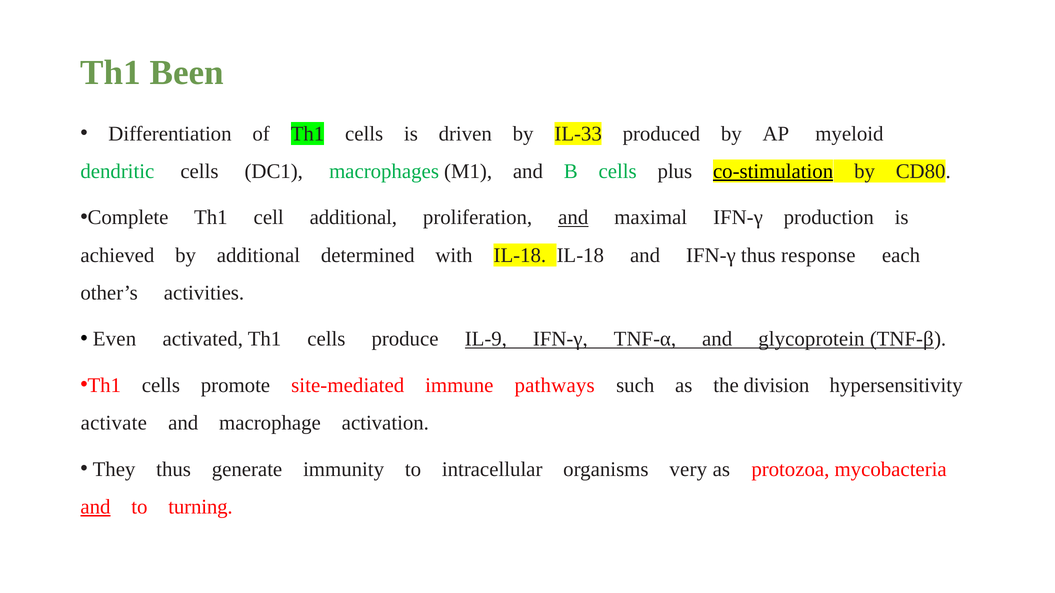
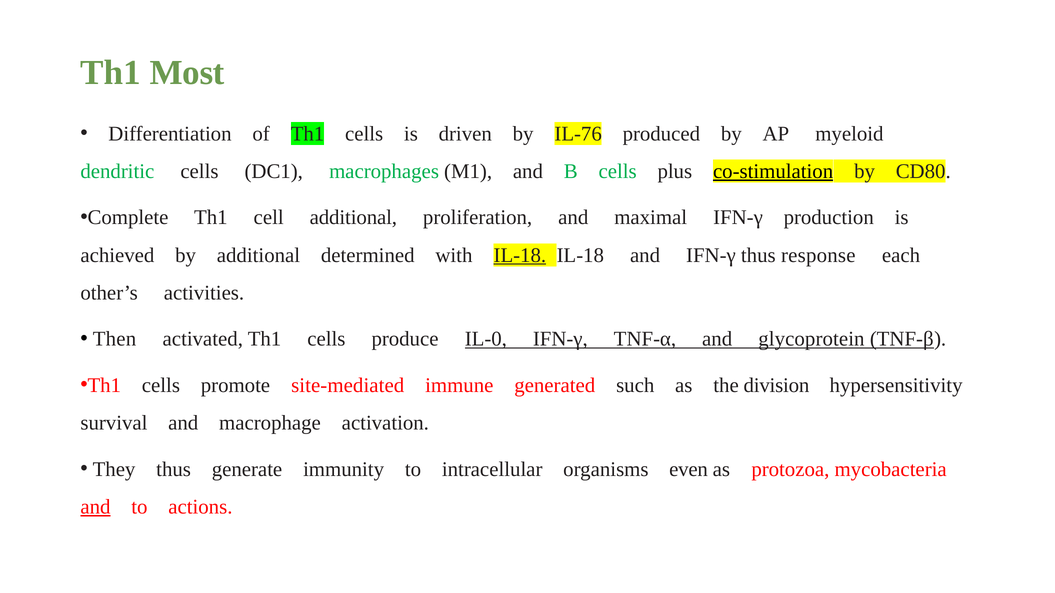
Been: Been -> Most
IL-33: IL-33 -> IL-76
and at (573, 218) underline: present -> none
IL-18 at (520, 255) underline: none -> present
Even: Even -> Then
IL-9: IL-9 -> IL-0
pathways: pathways -> generated
activate: activate -> survival
very: very -> even
turning: turning -> actions
